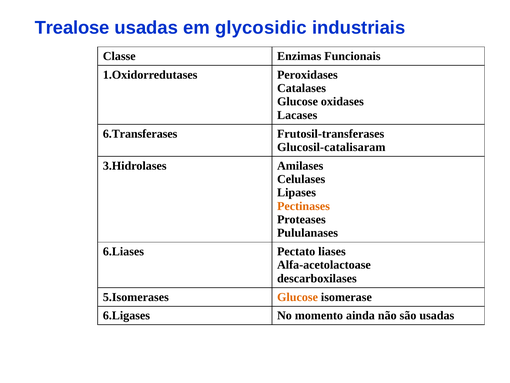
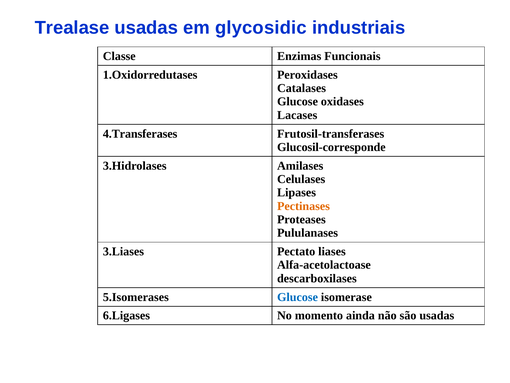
Trealose: Trealose -> Trealase
6.Transferases: 6.Transferases -> 4.Transferases
Glucosil-catalisaram: Glucosil-catalisaram -> Glucosil-corresponde
6.Liases: 6.Liases -> 3.Liases
Glucose at (298, 297) colour: orange -> blue
